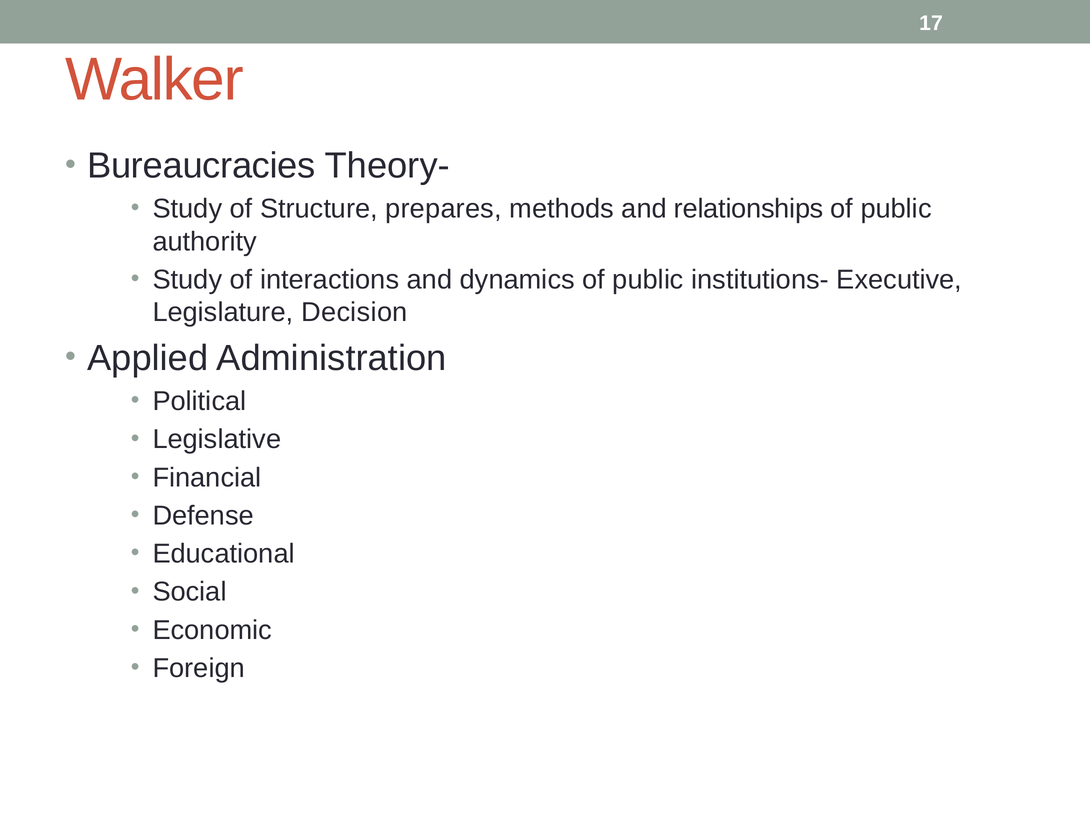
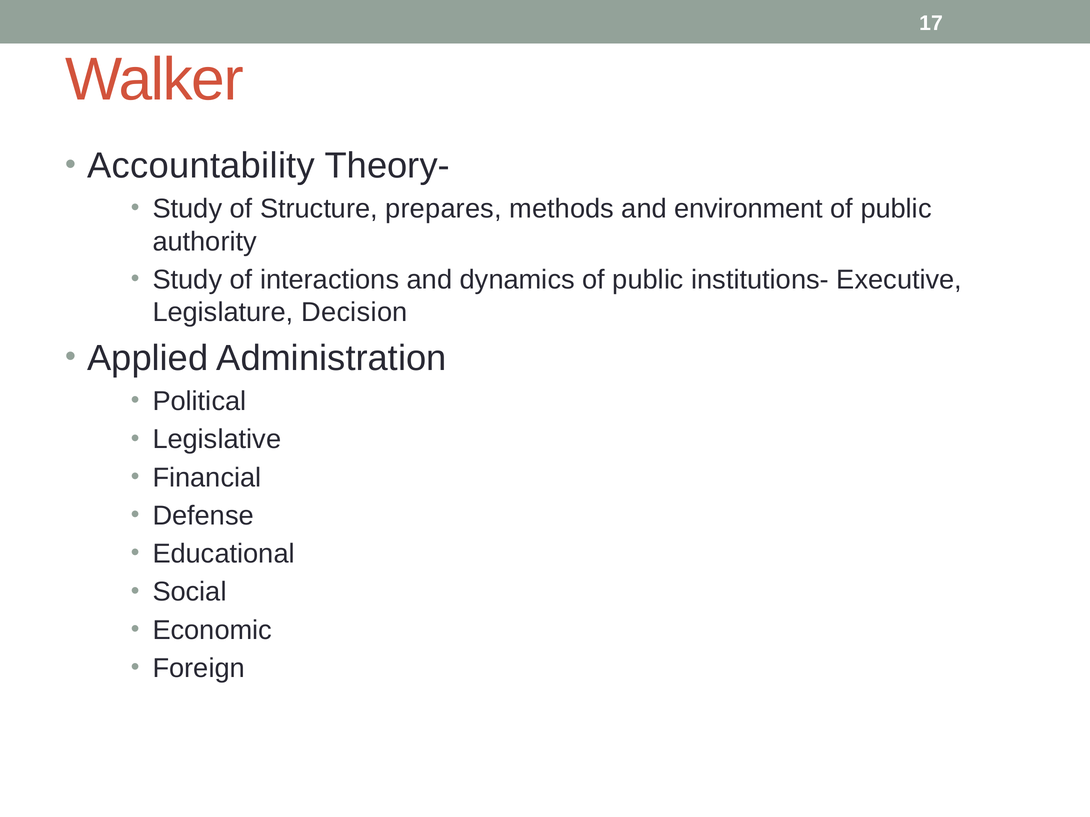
Bureaucracies: Bureaucracies -> Accountability
relationships: relationships -> environment
